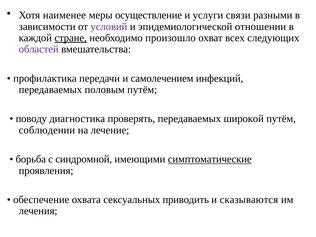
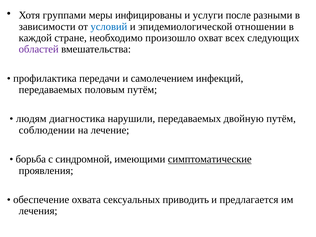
наименее: наименее -> группами
осуществление: осуществление -> инфицированы
связи: связи -> после
условий colour: purple -> blue
стране underline: present -> none
поводу: поводу -> людям
проверять: проверять -> нарушили
широкой: широкой -> двойную
сказываются: сказываются -> предлагается
